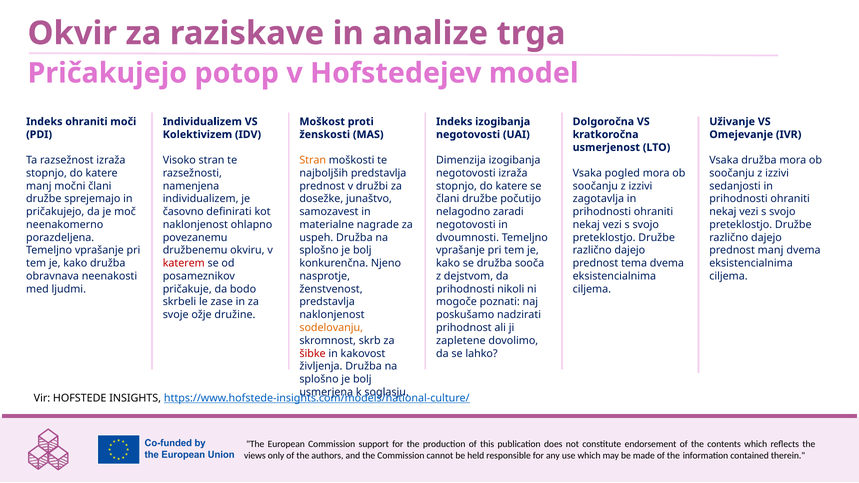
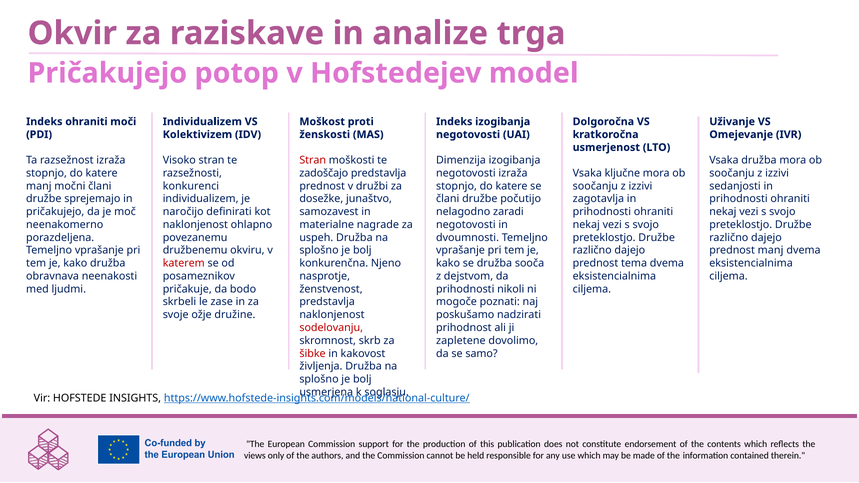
Stran at (313, 160) colour: orange -> red
najboljših: najboljših -> zadoščajo
pogled: pogled -> ključne
namenjena: namenjena -> konkurenci
časovno: časovno -> naročijo
sodelovanju colour: orange -> red
lahko: lahko -> samo
